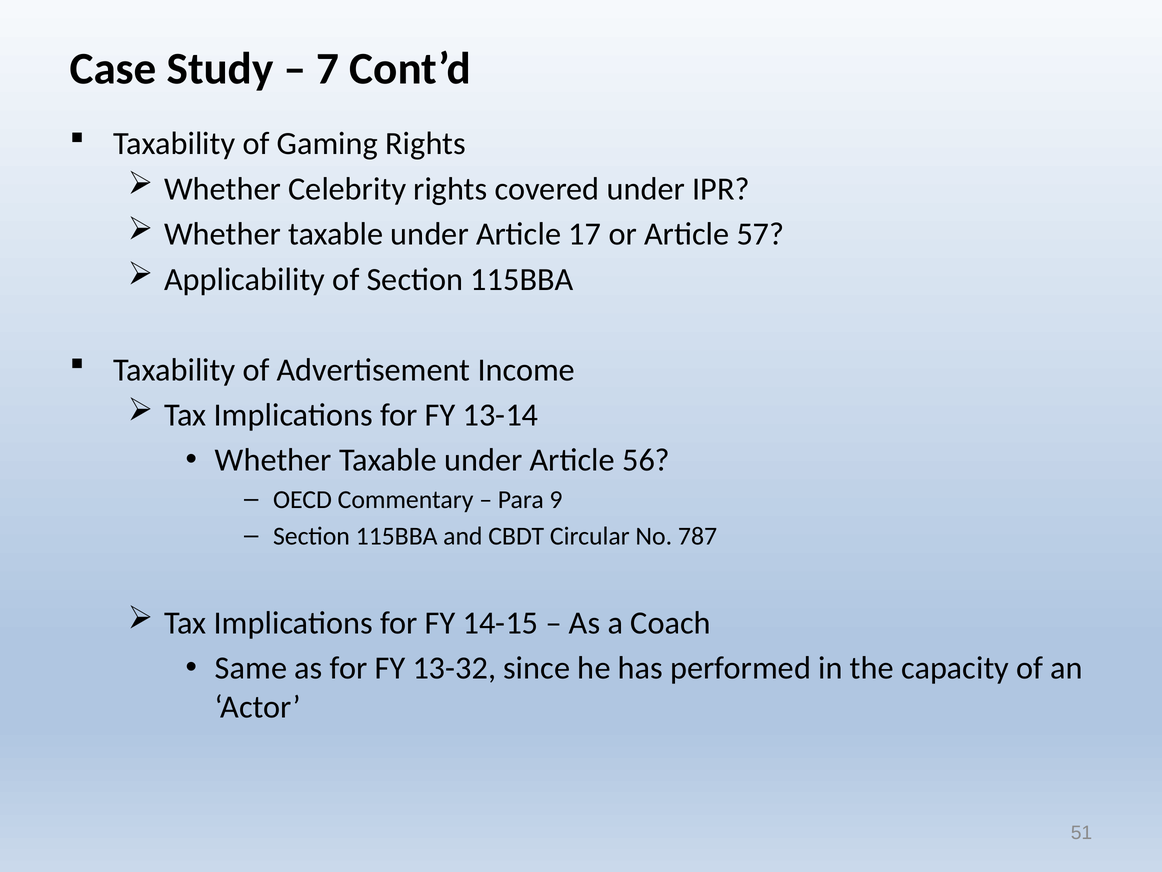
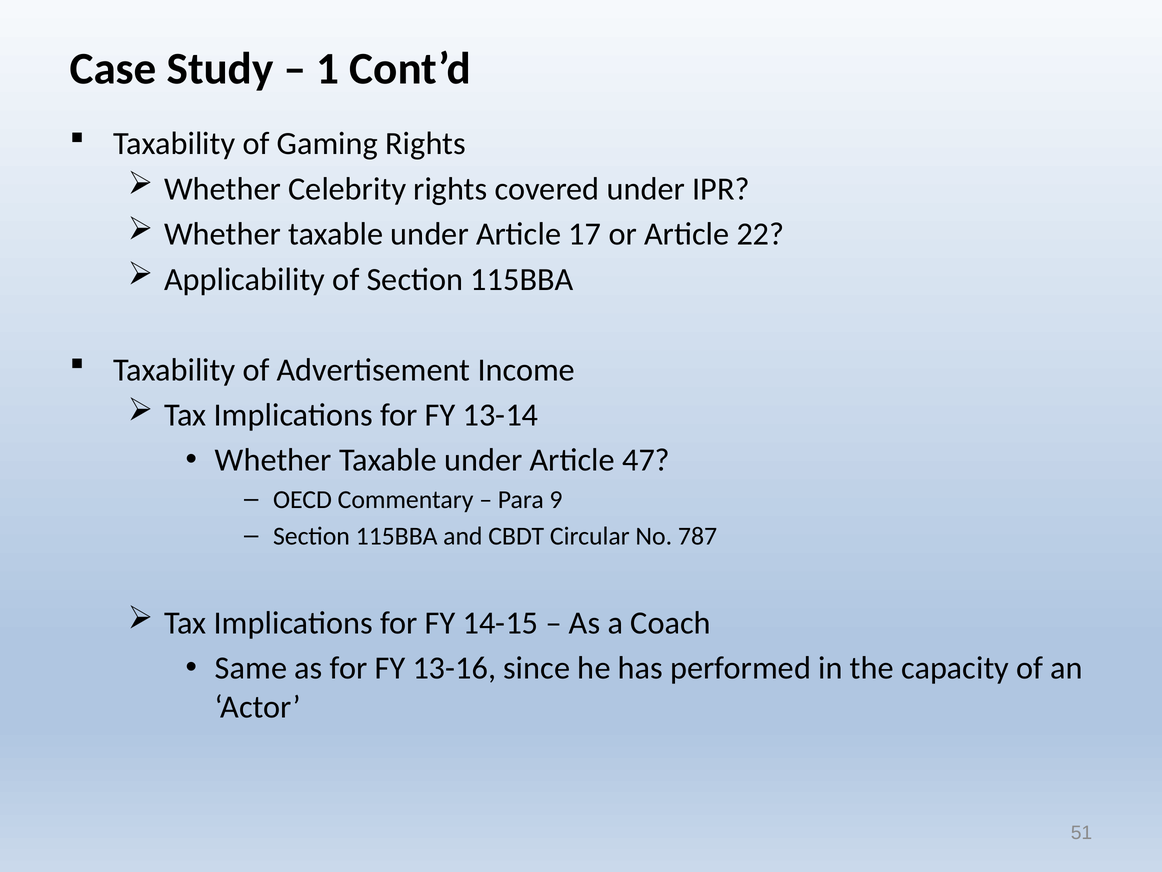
7: 7 -> 1
57: 57 -> 22
56: 56 -> 47
13-32: 13-32 -> 13-16
